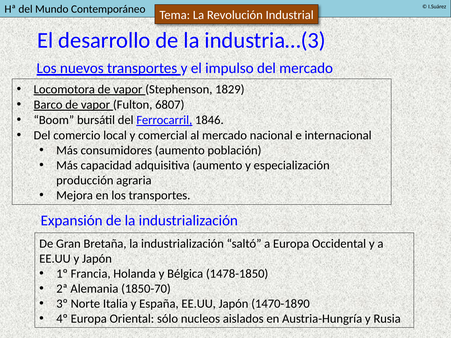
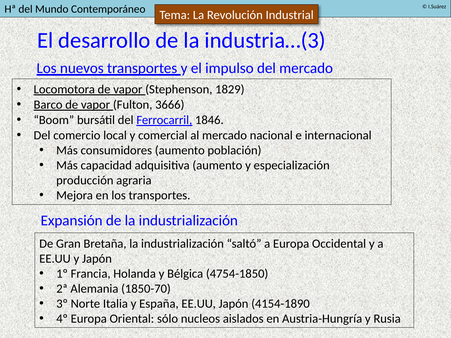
6807: 6807 -> 3666
1478-1850: 1478-1850 -> 4754-1850
1470-1890: 1470-1890 -> 4154-1890
